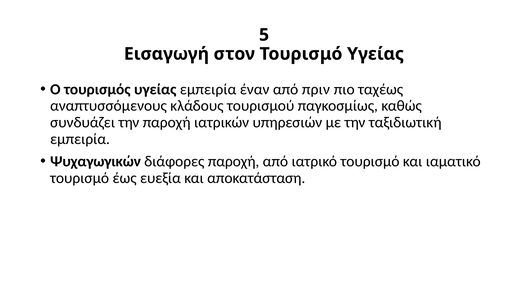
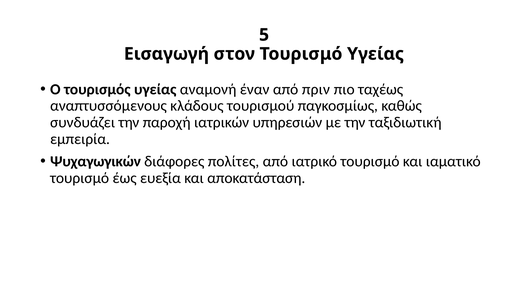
υγείας εμπειρία: εμπειρία -> αναμονή
διάφορες παροχή: παροχή -> πολίτες
